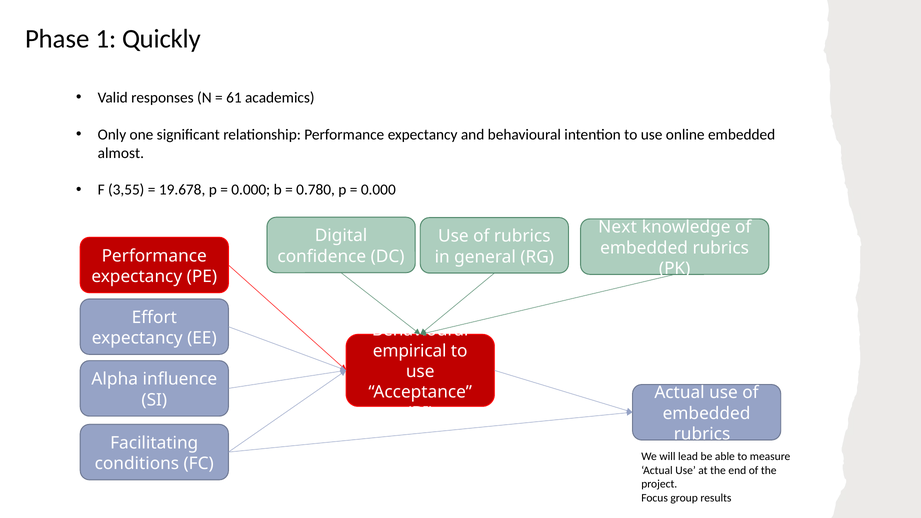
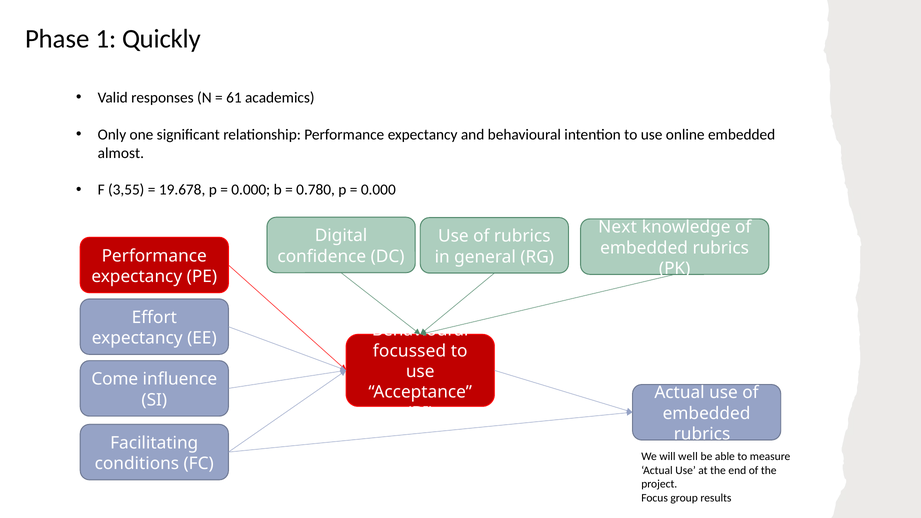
empirical: empirical -> focussed
Alpha: Alpha -> Come
lead: lead -> well
